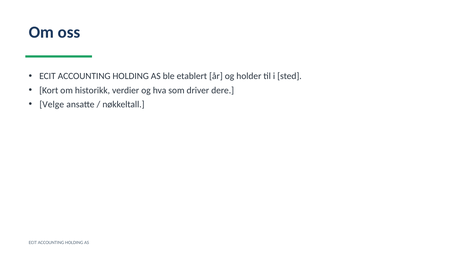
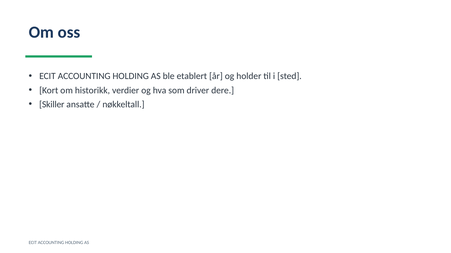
Velge: Velge -> Skiller
